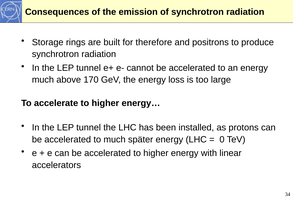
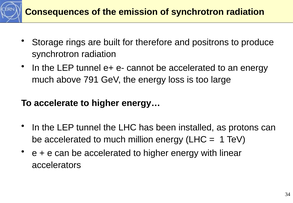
170: 170 -> 791
später: später -> million
0: 0 -> 1
